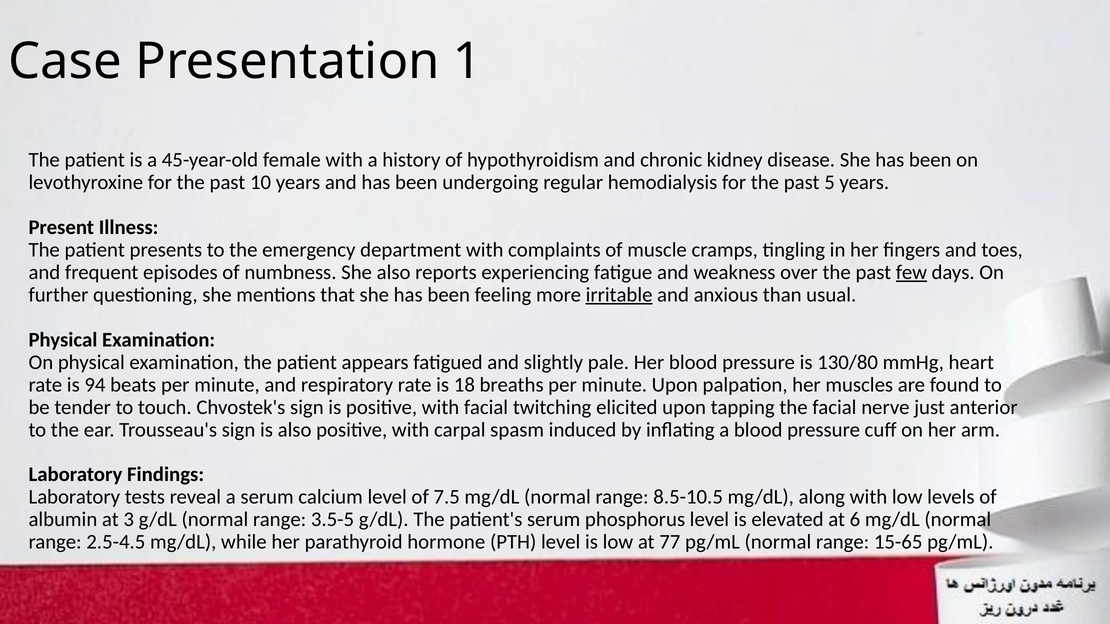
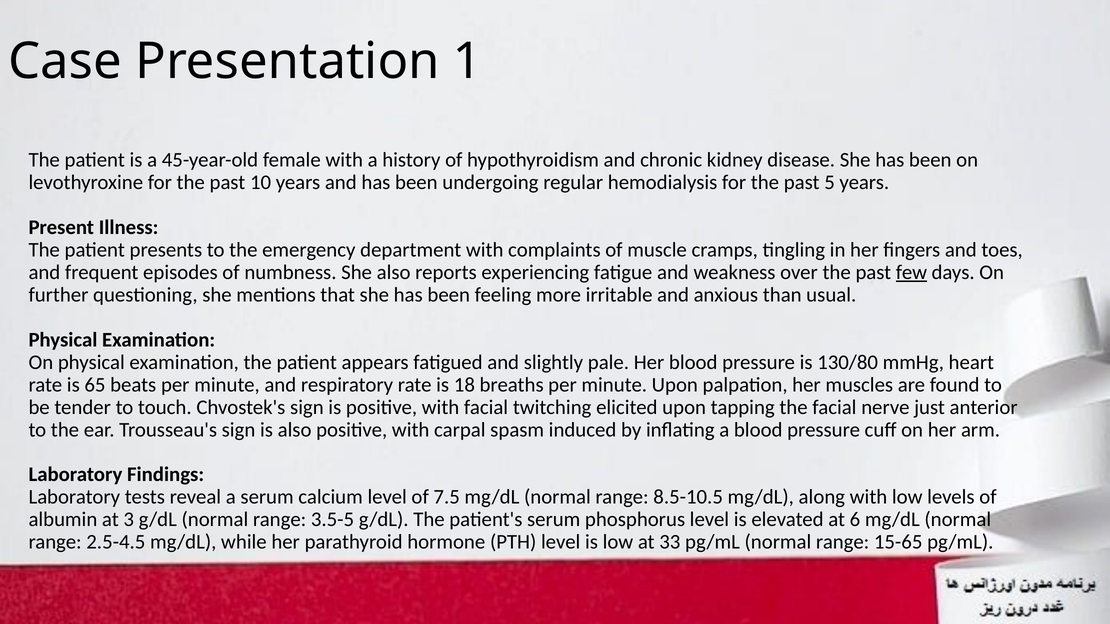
irritable underline: present -> none
94: 94 -> 65
77: 77 -> 33
